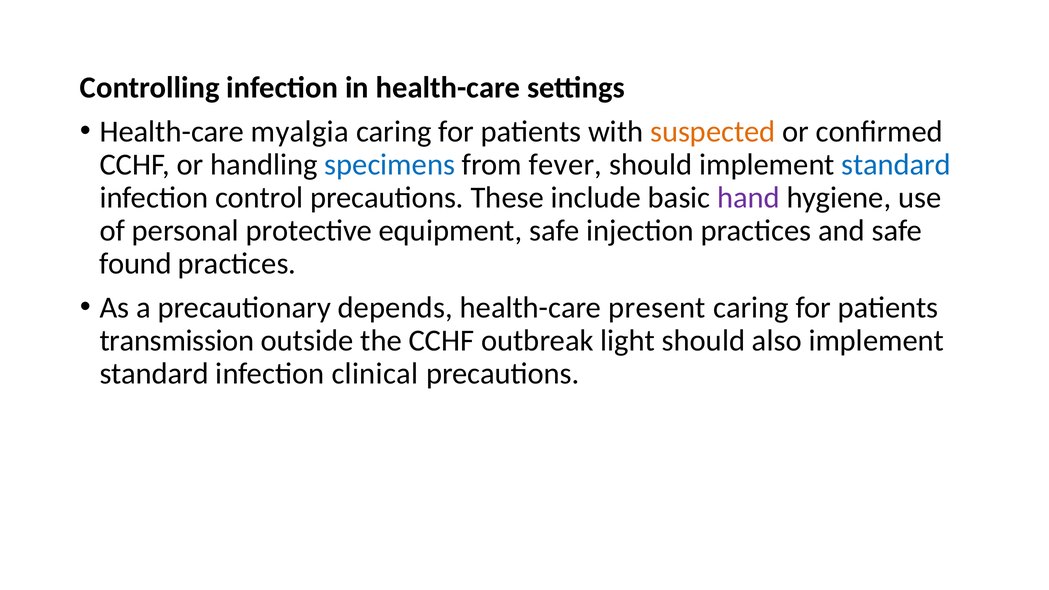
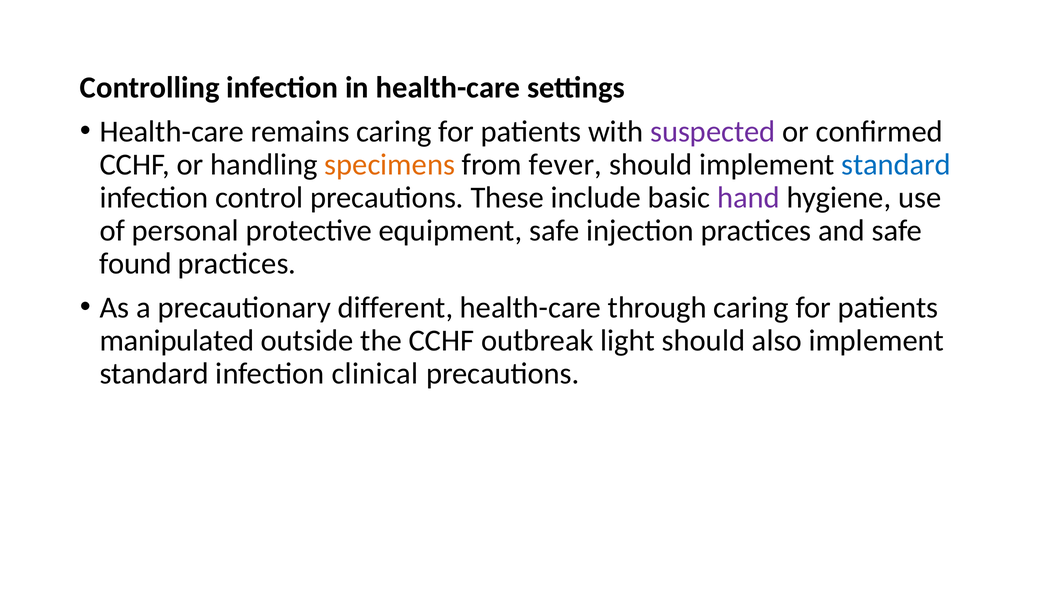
myalgia: myalgia -> remains
suspected colour: orange -> purple
specimens colour: blue -> orange
depends: depends -> different
present: present -> through
transmission: transmission -> manipulated
